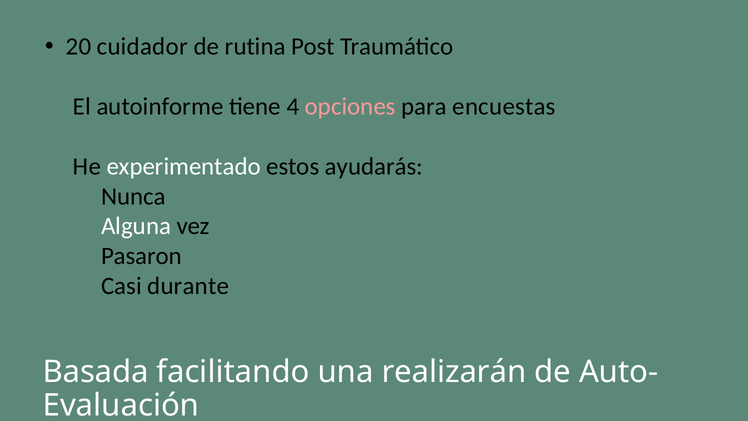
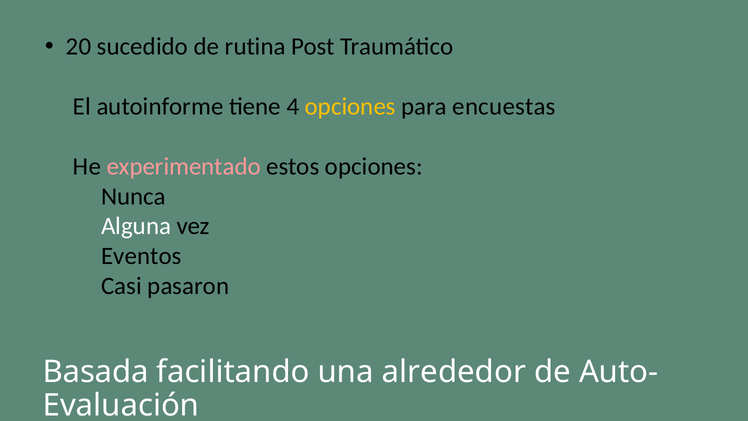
cuidador: cuidador -> sucedido
opciones at (350, 106) colour: pink -> yellow
experimentado colour: white -> pink
estos ayudarás: ayudarás -> opciones
Pasaron: Pasaron -> Eventos
durante: durante -> pasaron
realizarán: realizarán -> alrededor
